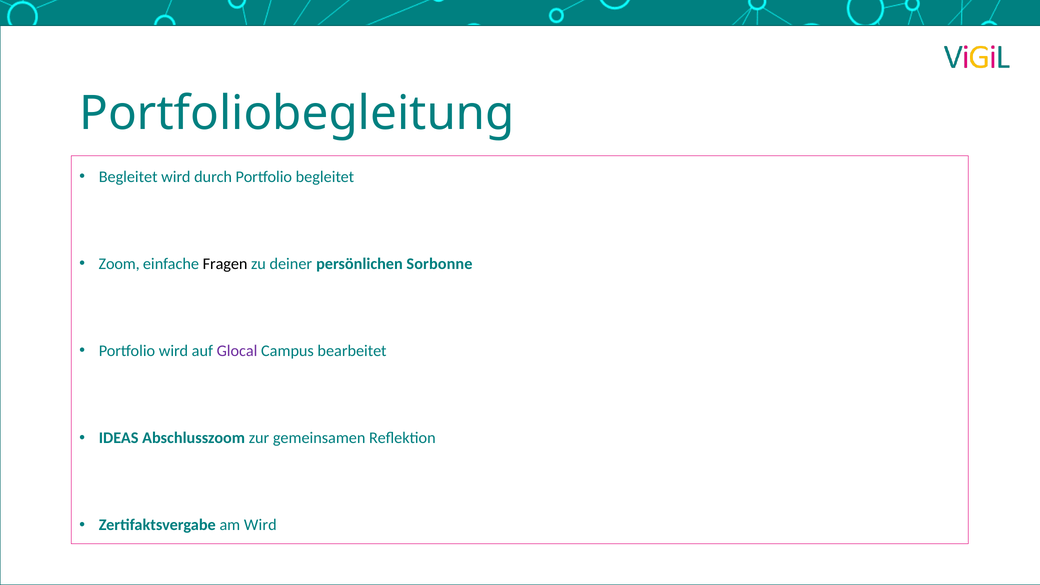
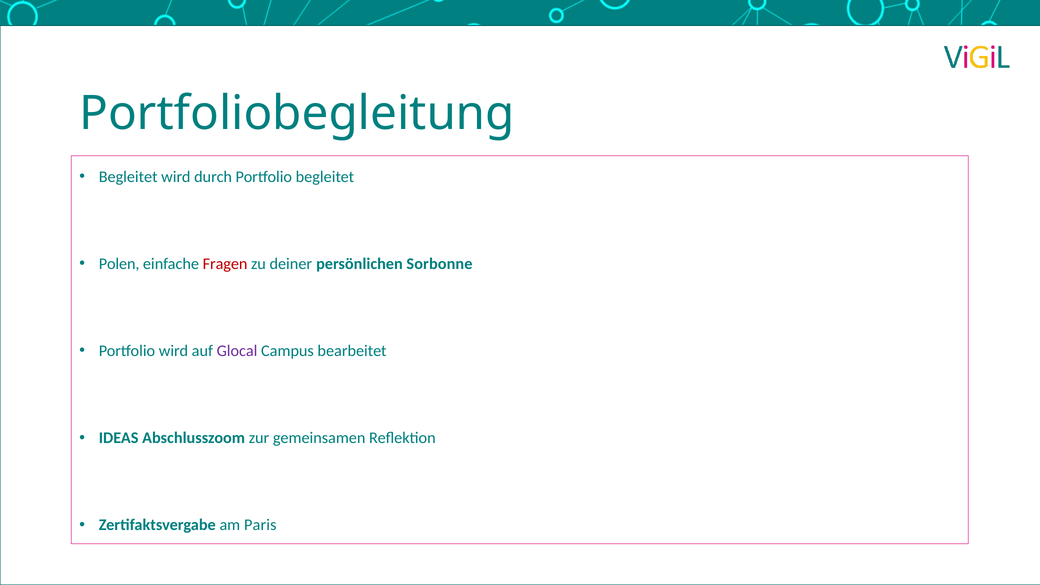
Zoom: Zoom -> Polen
Fragen colour: black -> red
am Wird: Wird -> Paris
